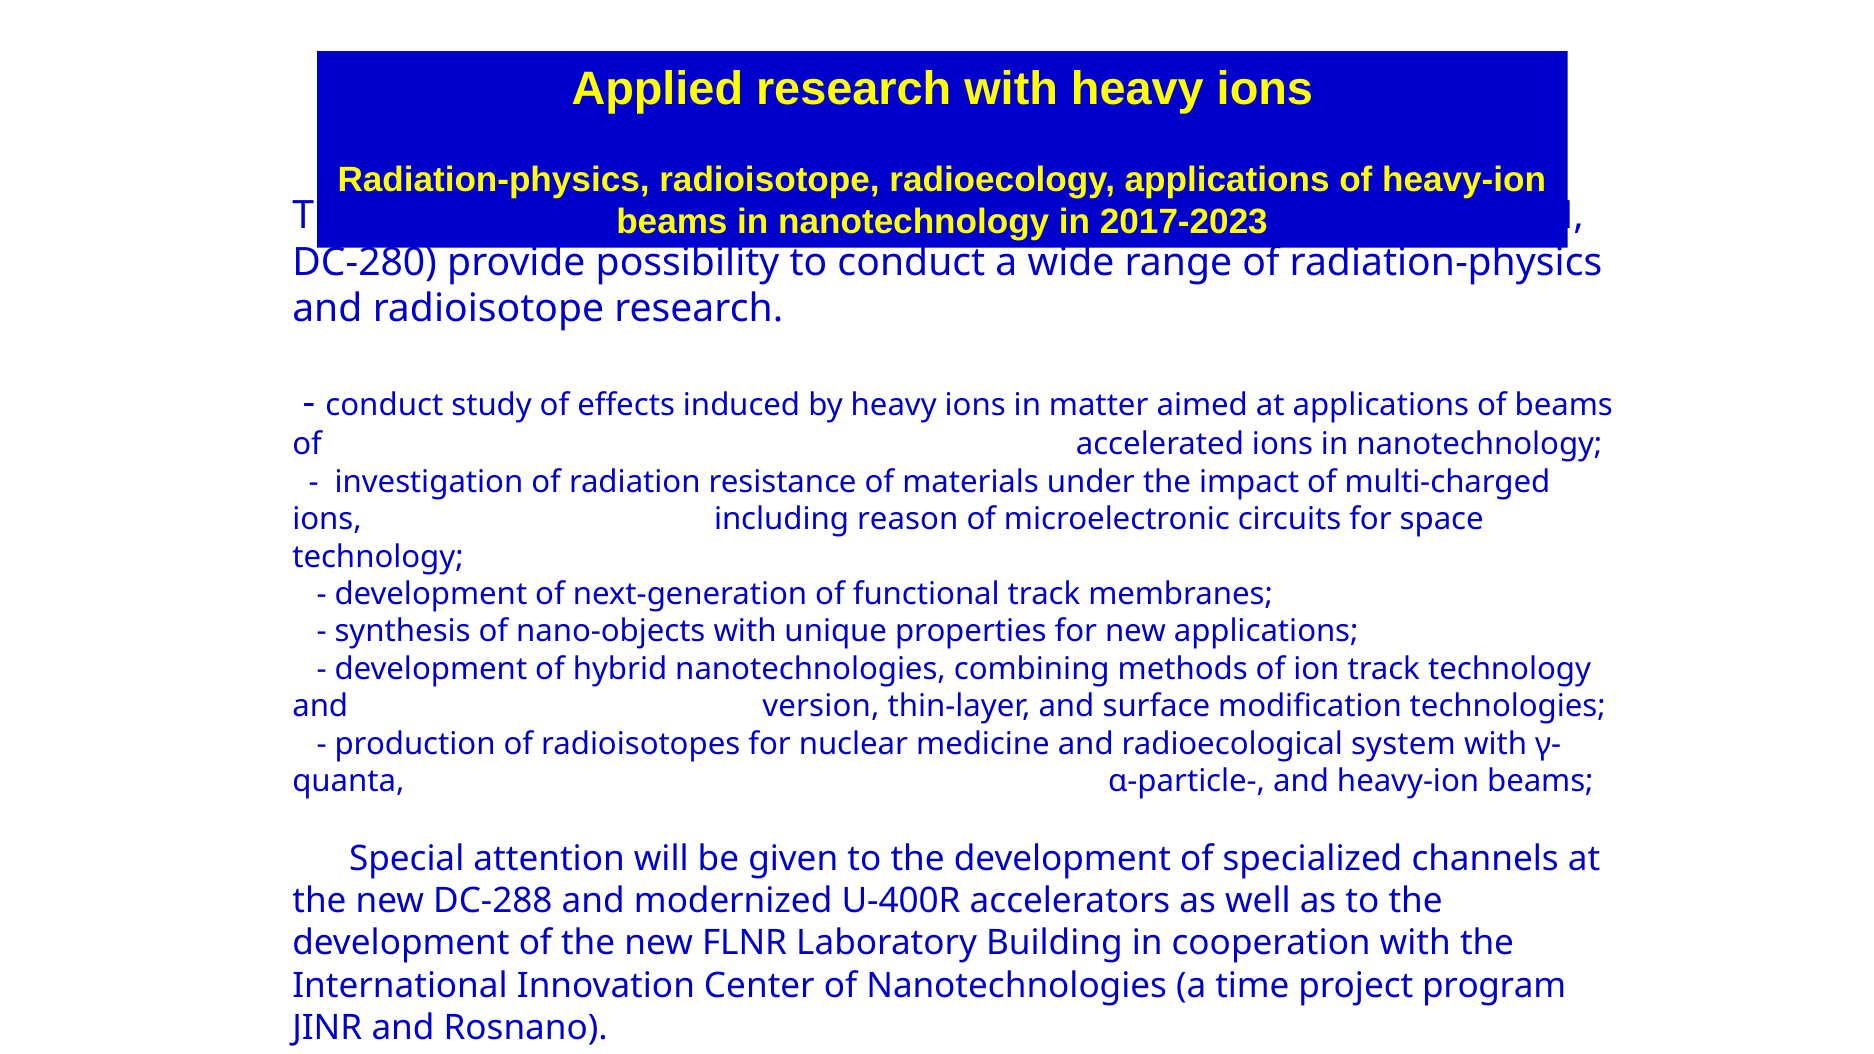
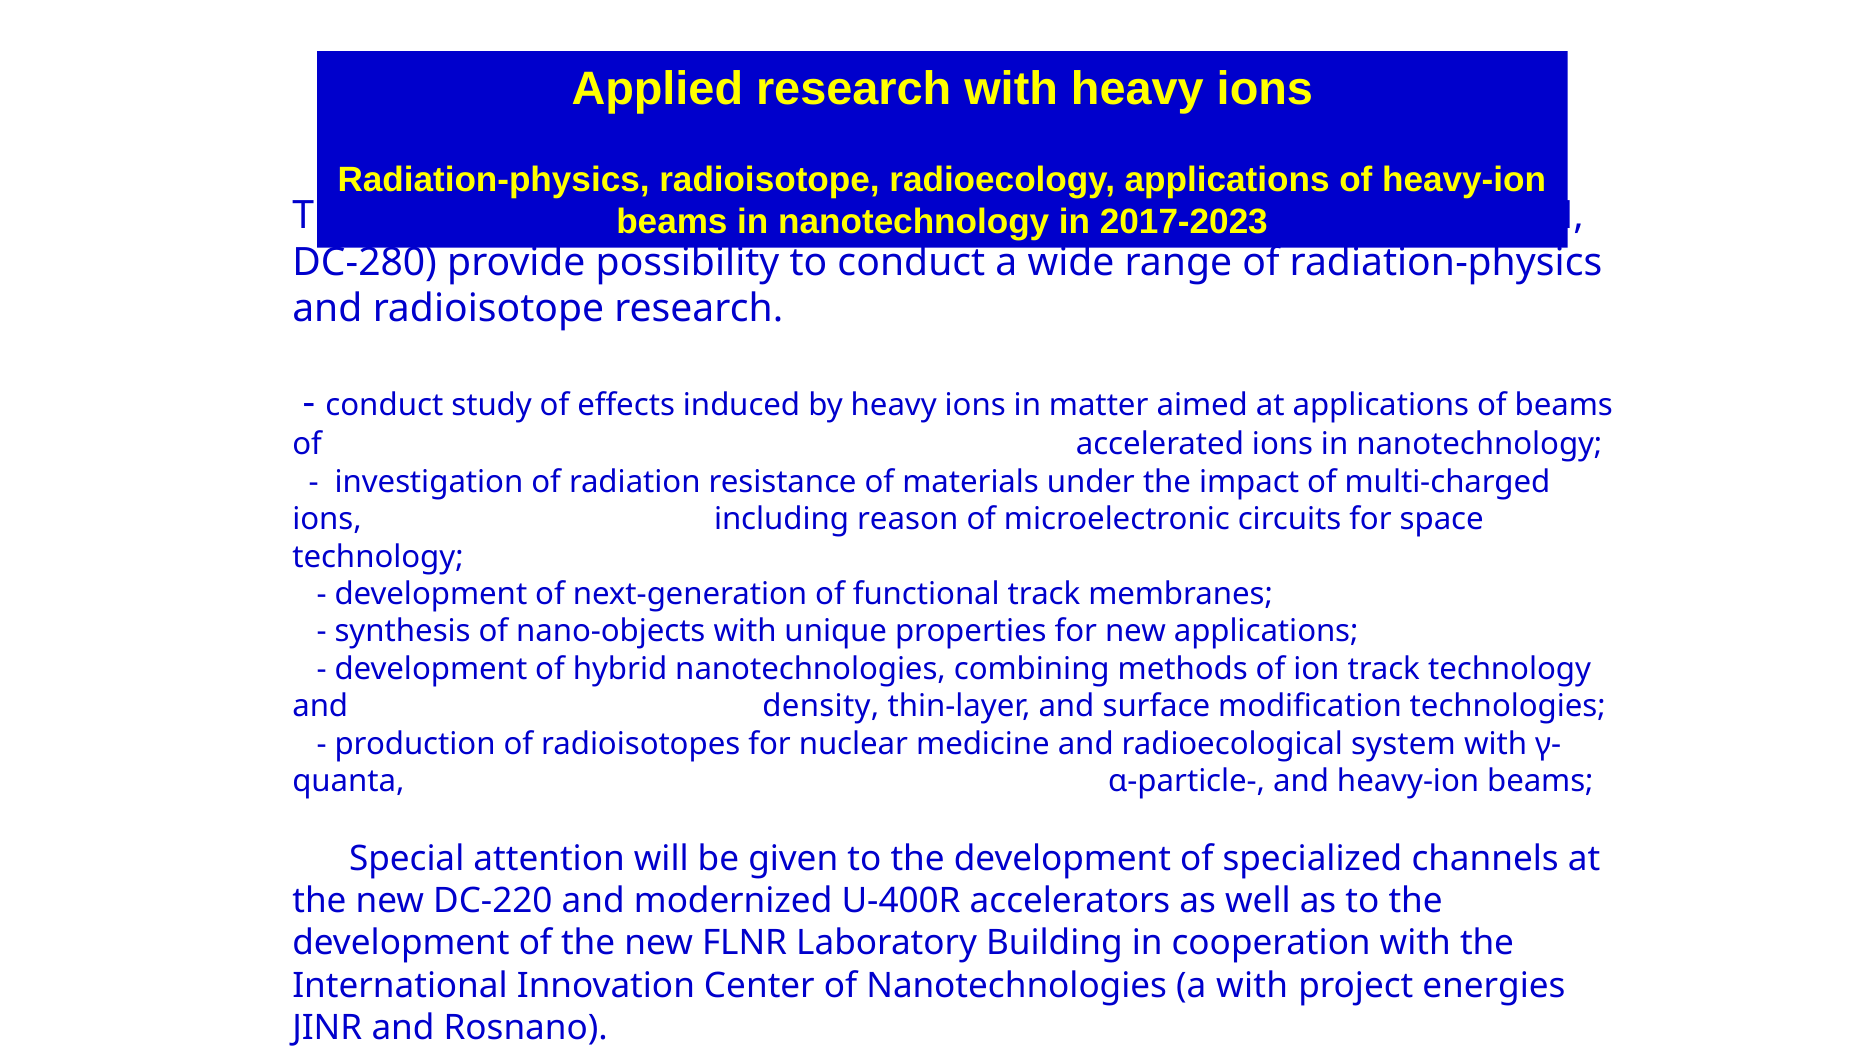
version: version -> density
DC-288: DC-288 -> DC-220
a time: time -> with
program: program -> energies
